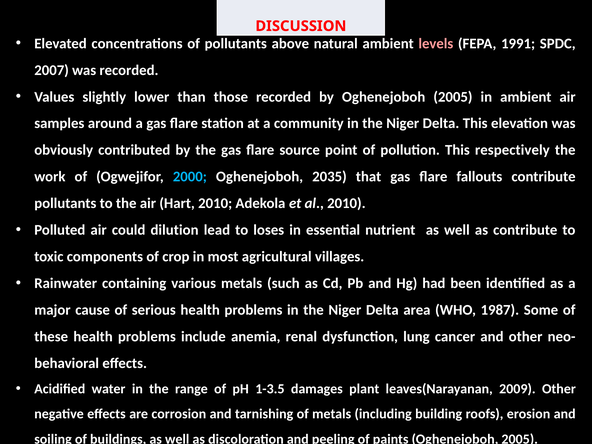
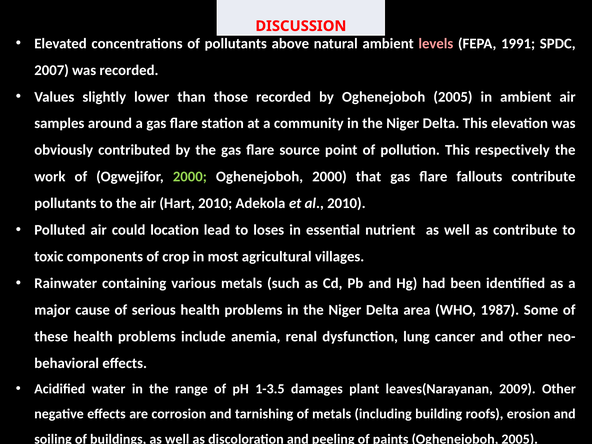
2000 at (190, 177) colour: light blue -> light green
Oghenejoboh 2035: 2035 -> 2000
dilution: dilution -> location
